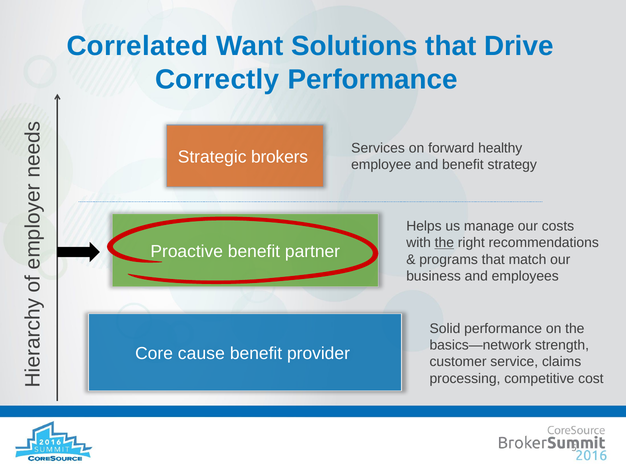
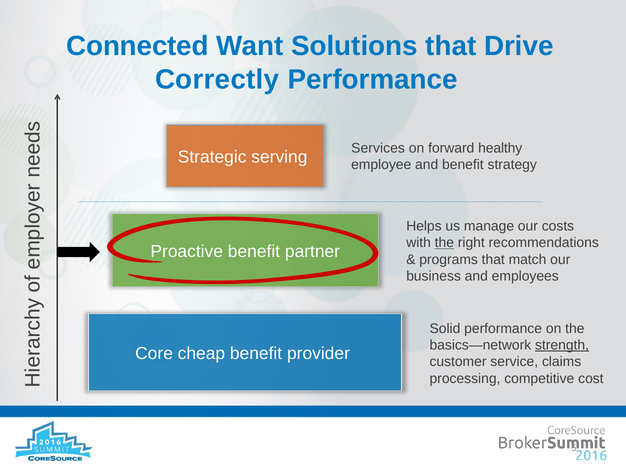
Correlated: Correlated -> Connected
brokers: brokers -> serving
strength underline: none -> present
cause: cause -> cheap
